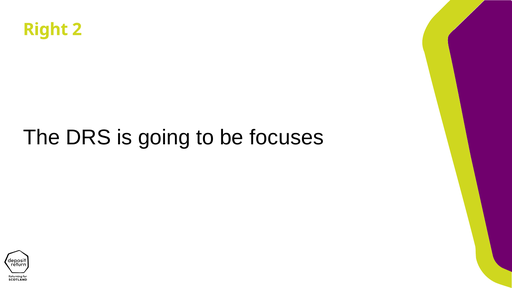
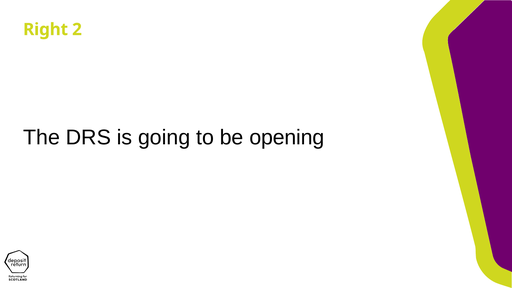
focuses: focuses -> opening
